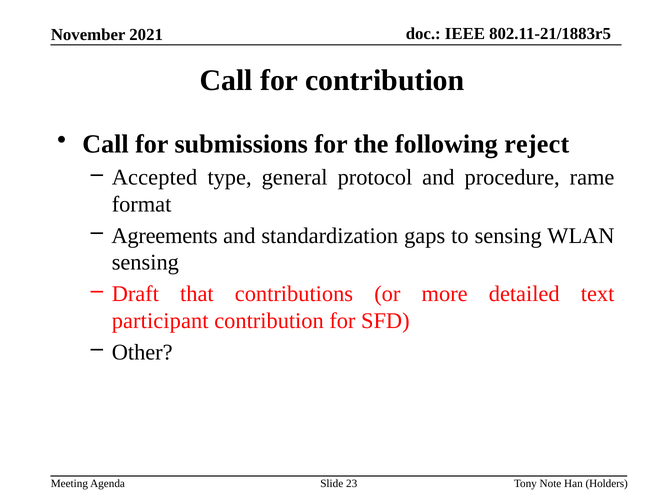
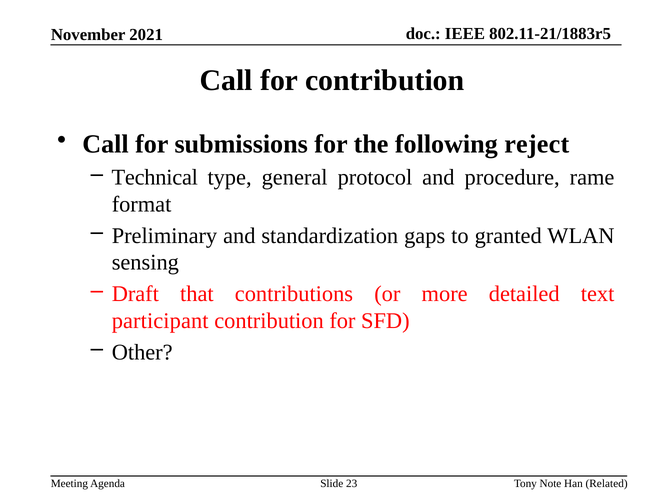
Accepted: Accepted -> Technical
Agreements: Agreements -> Preliminary
to sensing: sensing -> granted
Holders: Holders -> Related
